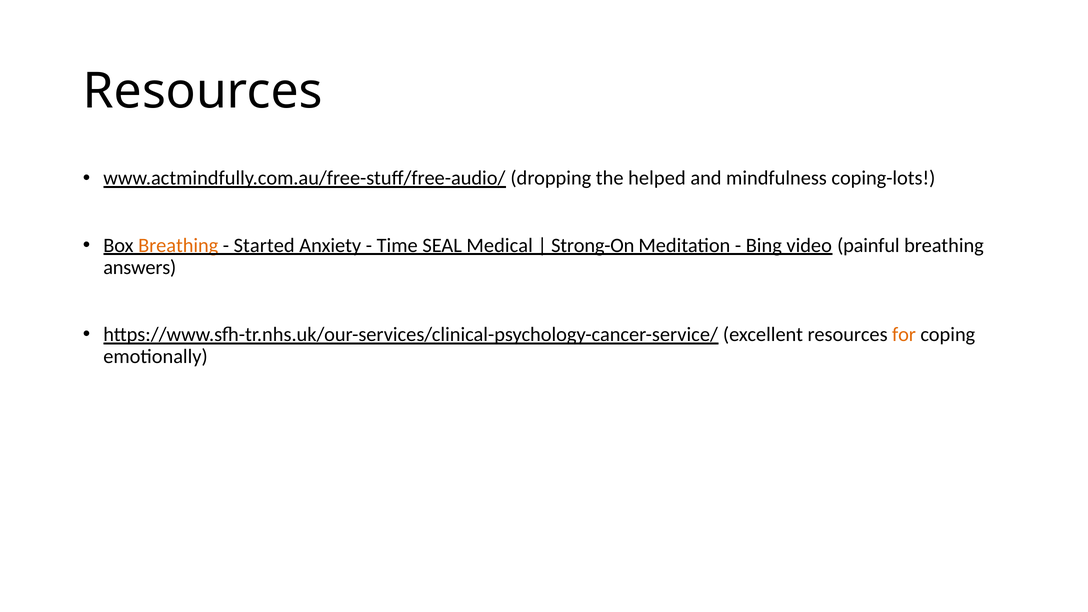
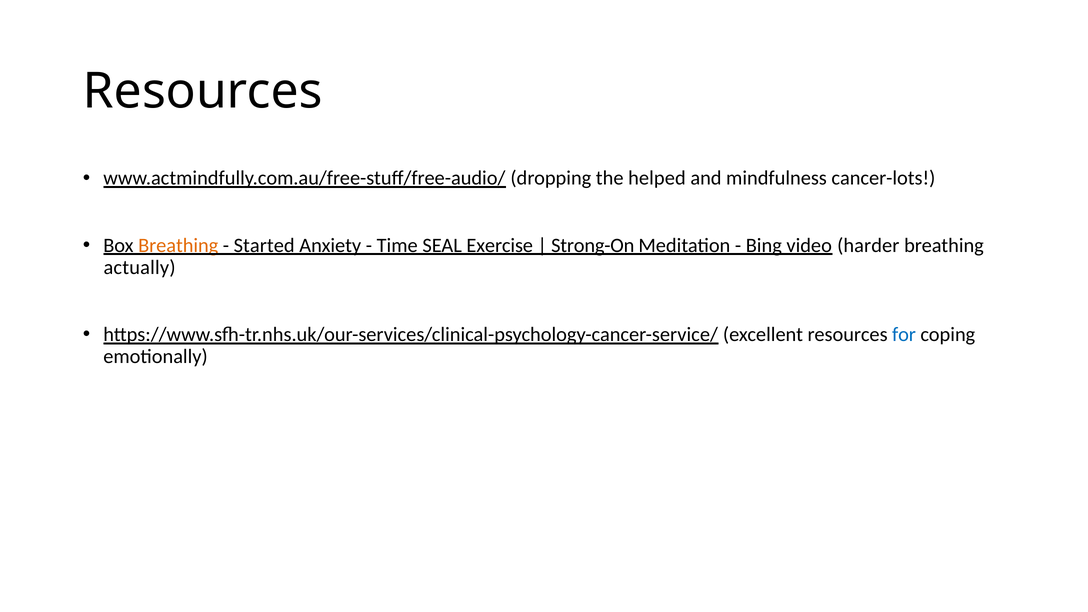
coping-lots: coping-lots -> cancer-lots
Medical: Medical -> Exercise
painful: painful -> harder
answers: answers -> actually
for colour: orange -> blue
